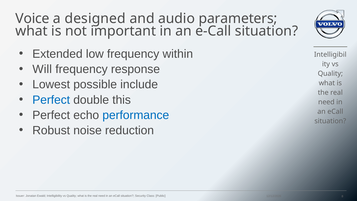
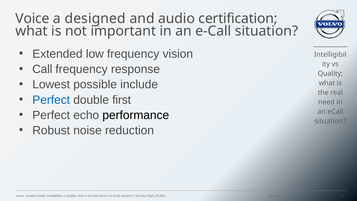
parameters: parameters -> certification
within: within -> vision
Will: Will -> Call
this: this -> first
performance colour: blue -> black
